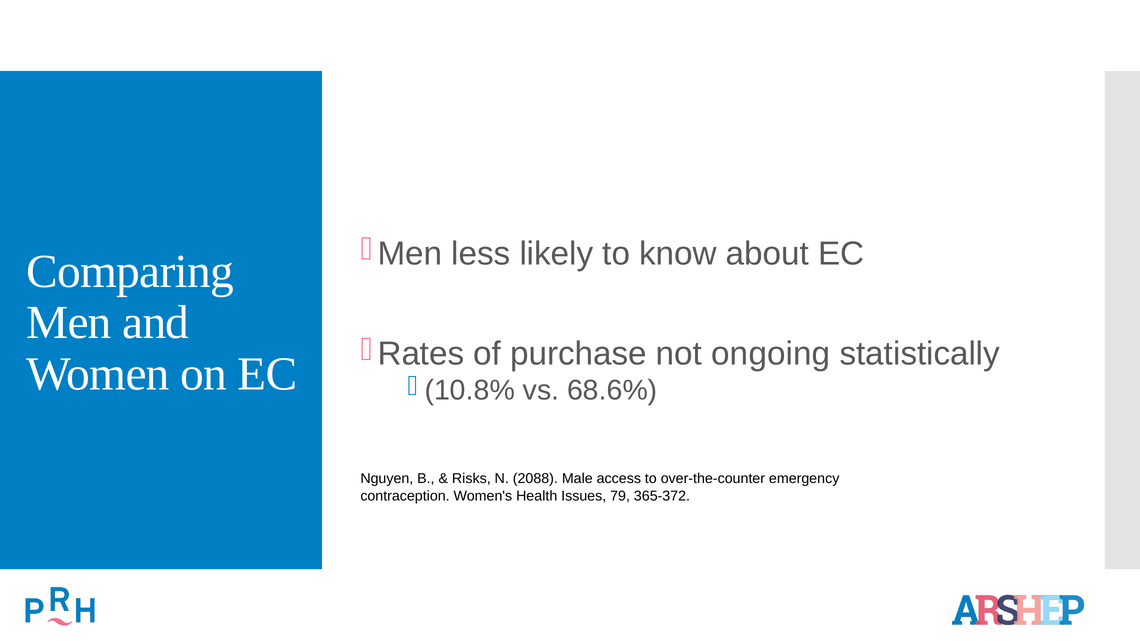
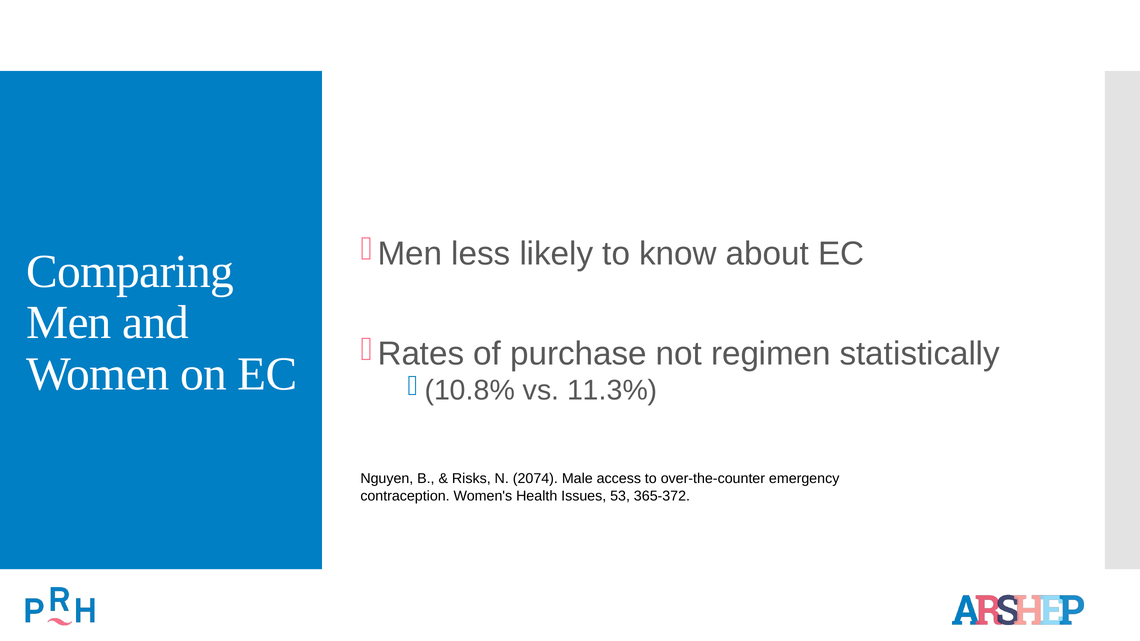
ongoing: ongoing -> regimen
68.6%: 68.6% -> 11.3%
2088: 2088 -> 2074
79: 79 -> 53
